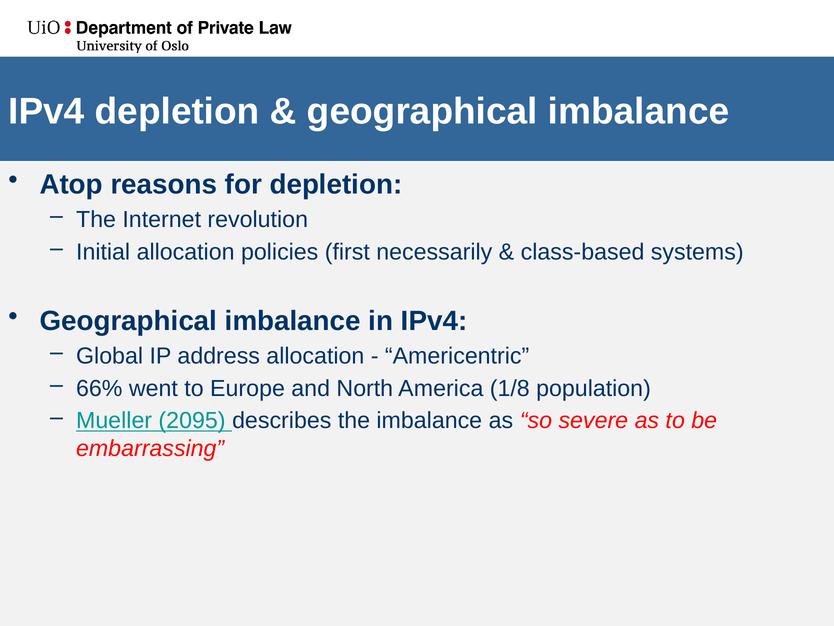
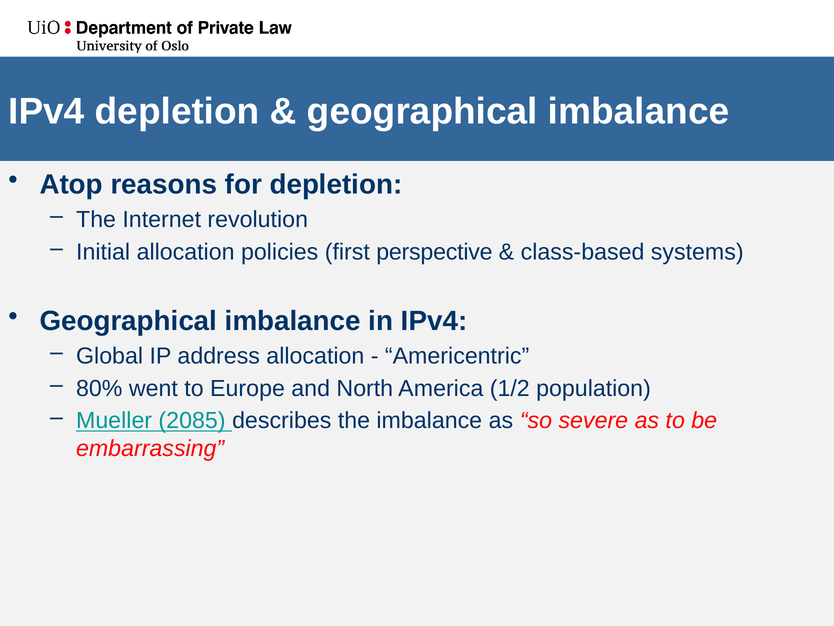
necessarily: necessarily -> perspective
66%: 66% -> 80%
1/8: 1/8 -> 1/2
2095: 2095 -> 2085
